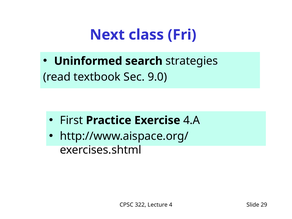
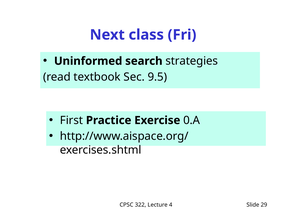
9.0: 9.0 -> 9.5
4.A: 4.A -> 0.A
